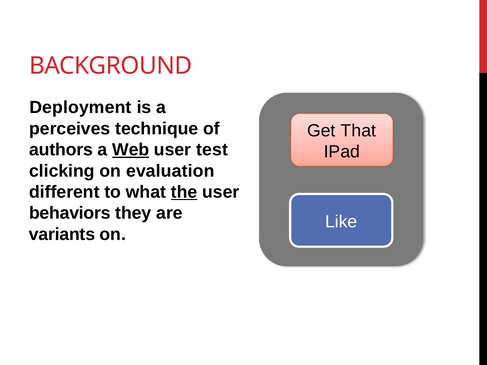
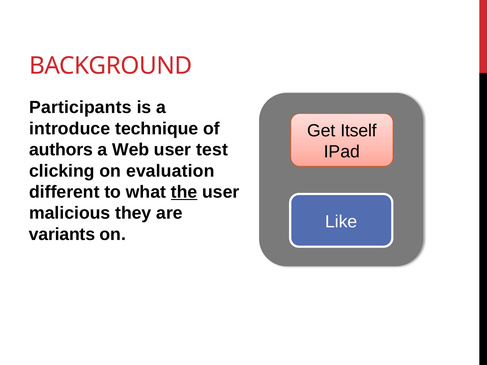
Deployment: Deployment -> Participants
perceives: perceives -> introduce
That: That -> Itself
Web underline: present -> none
behaviors: behaviors -> malicious
